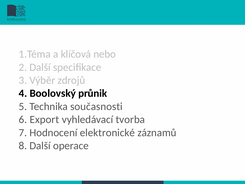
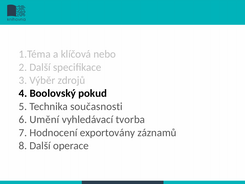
průnik: průnik -> pokud
Export: Export -> Umění
elektronické: elektronické -> exportovány
